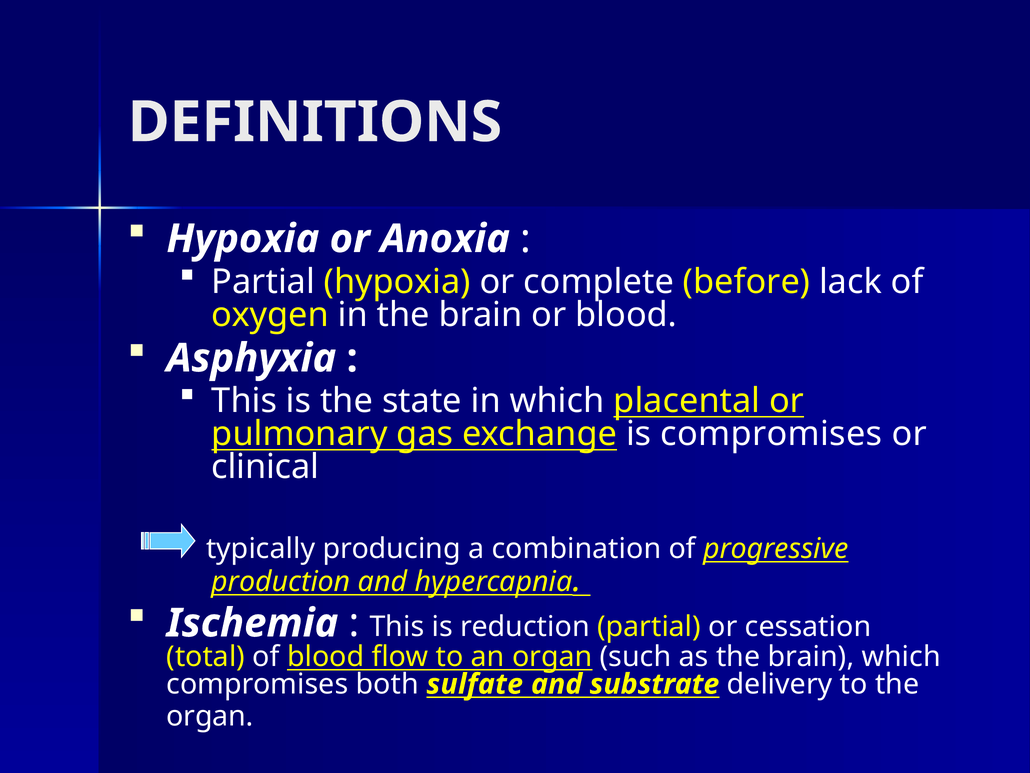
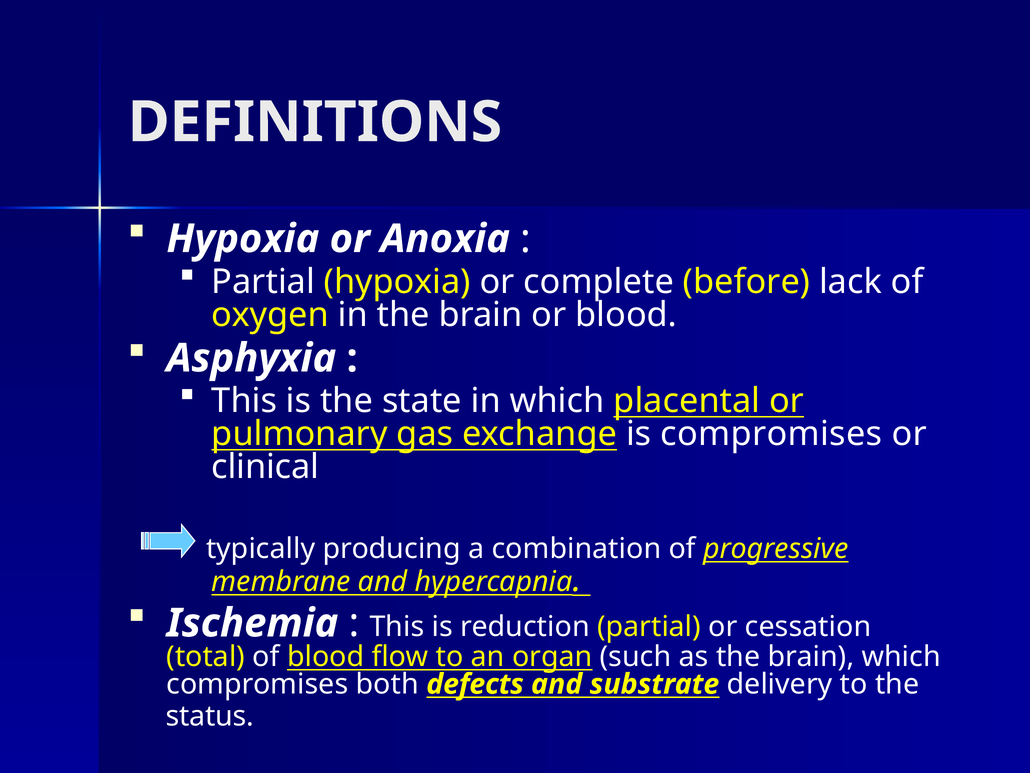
production: production -> membrane
sulfate: sulfate -> defects
organ at (210, 716): organ -> status
